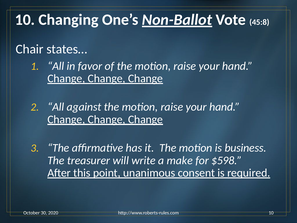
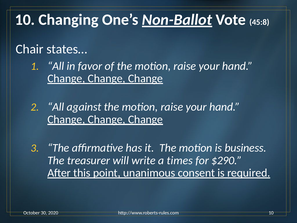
make: make -> times
$598: $598 -> $290
